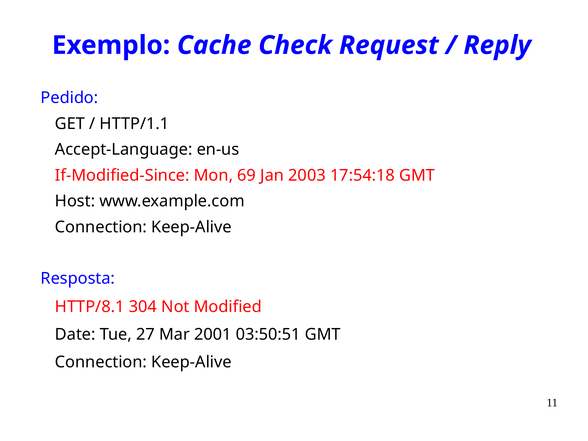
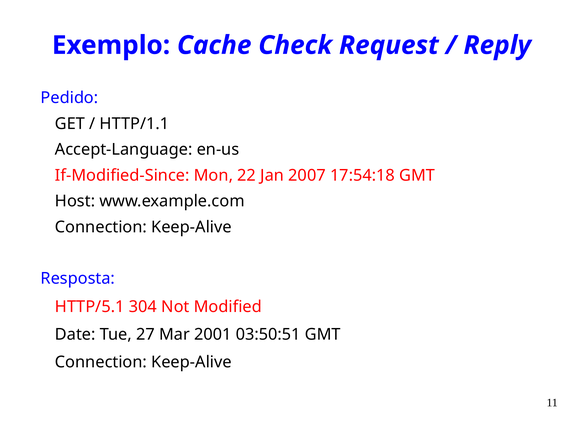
69: 69 -> 22
2003: 2003 -> 2007
HTTP/8.1: HTTP/8.1 -> HTTP/5.1
